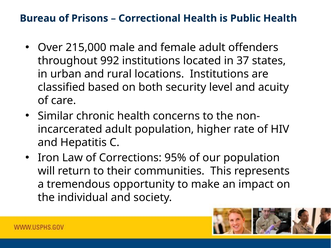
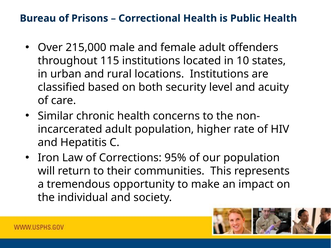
992: 992 -> 115
37: 37 -> 10
